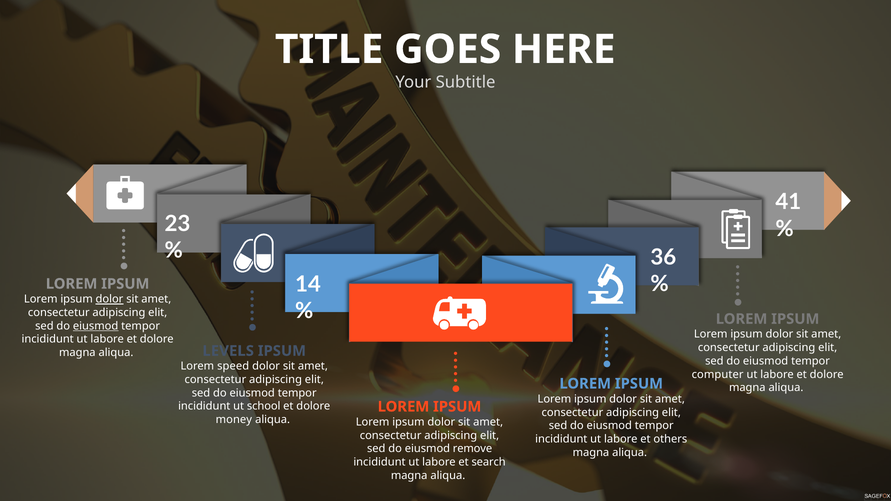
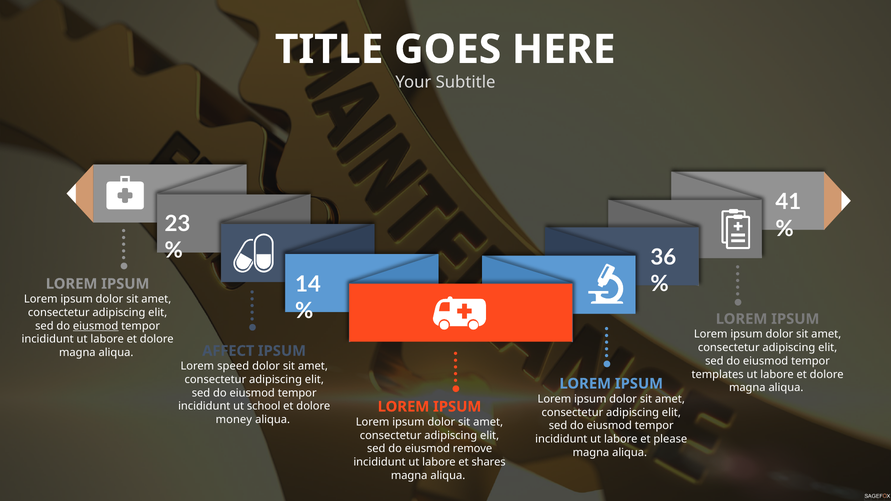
dolor at (109, 299) underline: present -> none
LEVELS: LEVELS -> AFFECT
computer: computer -> templates
others: others -> please
search: search -> shares
